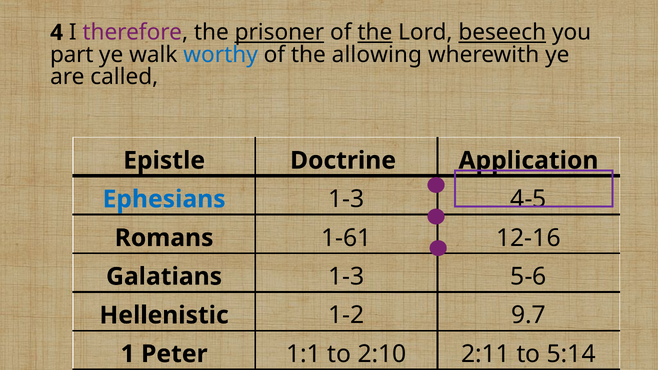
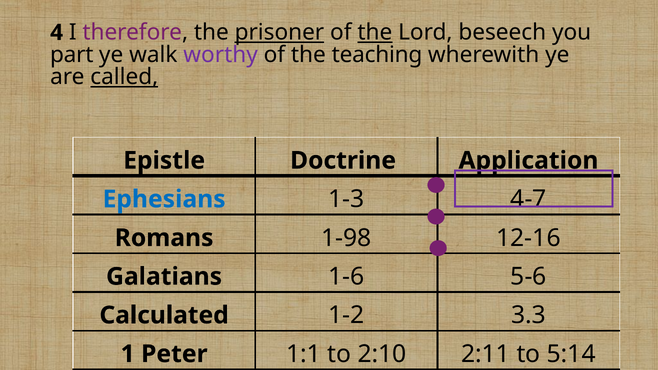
beseech underline: present -> none
worthy colour: blue -> purple
allowing: allowing -> teaching
called underline: none -> present
4-5: 4-5 -> 4-7
1-61: 1-61 -> 1-98
Galatians 1-3: 1-3 -> 1-6
Hellenistic: Hellenistic -> Calculated
9.7: 9.7 -> 3.3
